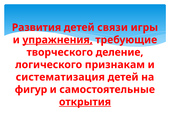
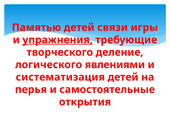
Развития: Развития -> Памятью
признакам: признакам -> явлениями
фигур: фигур -> перья
открытия underline: present -> none
